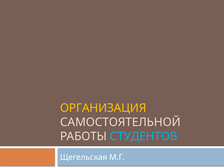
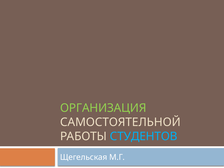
ОРГАНИЗАЦИЯ colour: yellow -> light green
